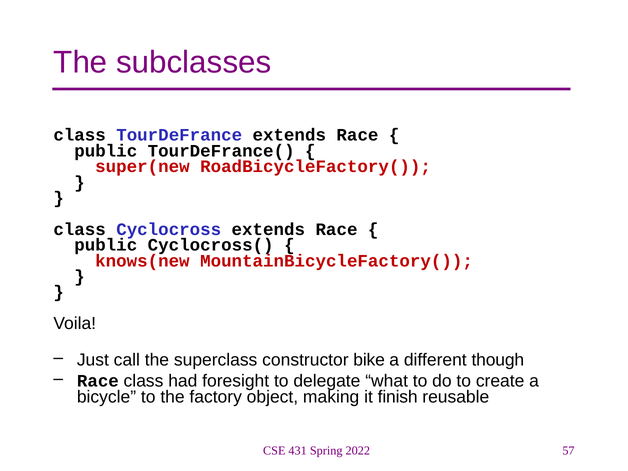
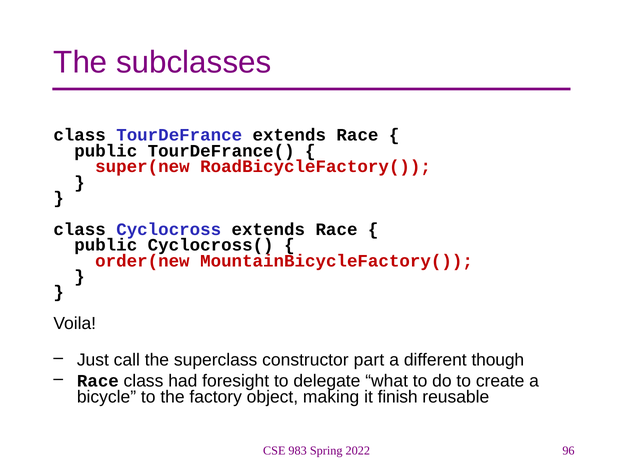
knows(new: knows(new -> order(new
bike: bike -> part
431: 431 -> 983
57: 57 -> 96
